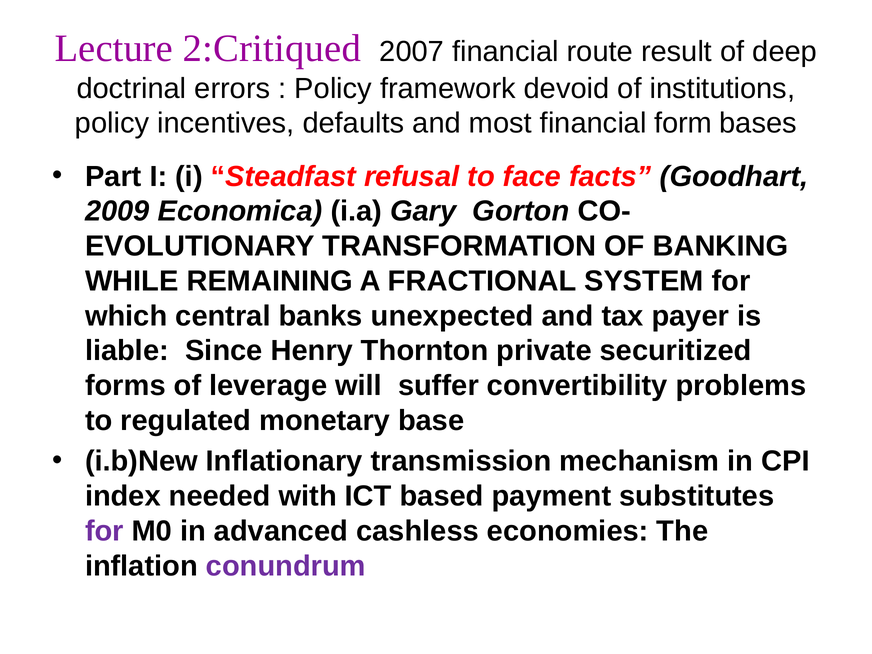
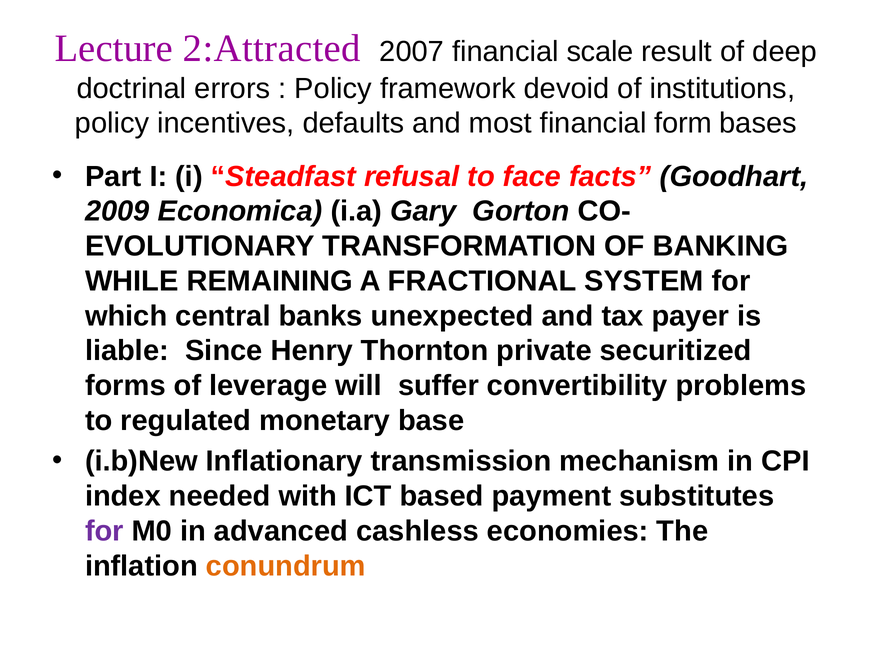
2:Critiqued: 2:Critiqued -> 2:Attracted
route: route -> scale
conundrum colour: purple -> orange
